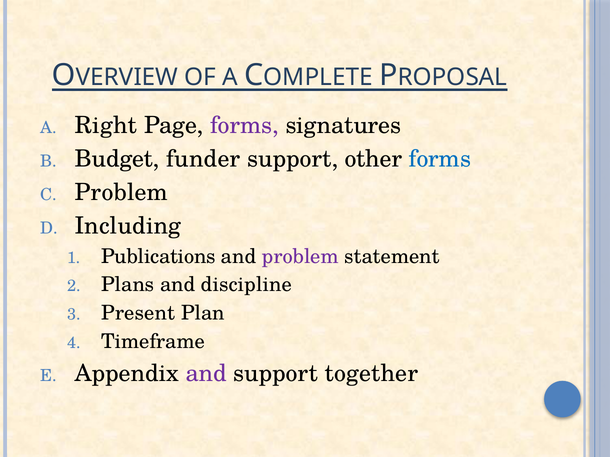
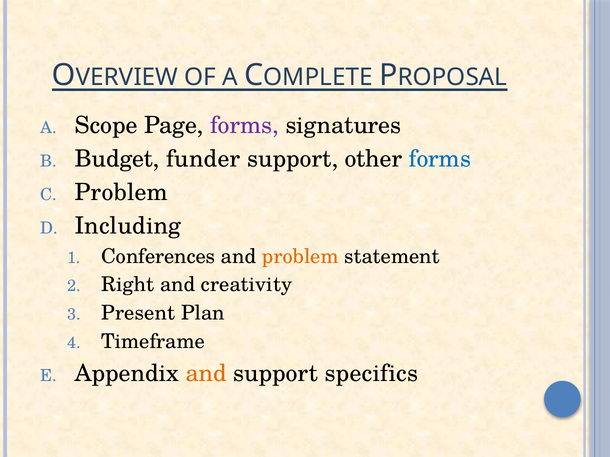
Right: Right -> Scope
Publications: Publications -> Conferences
problem at (300, 257) colour: purple -> orange
Plans: Plans -> Right
discipline: discipline -> creativity
and at (206, 374) colour: purple -> orange
together: together -> specifics
